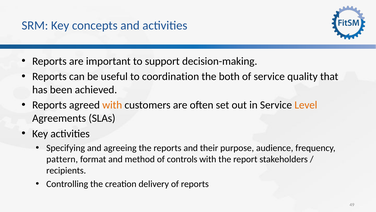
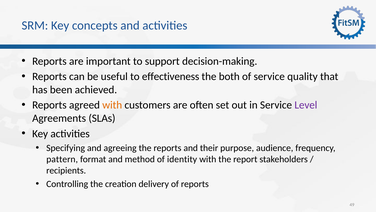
coordination: coordination -> effectiveness
Level colour: orange -> purple
controls: controls -> identity
